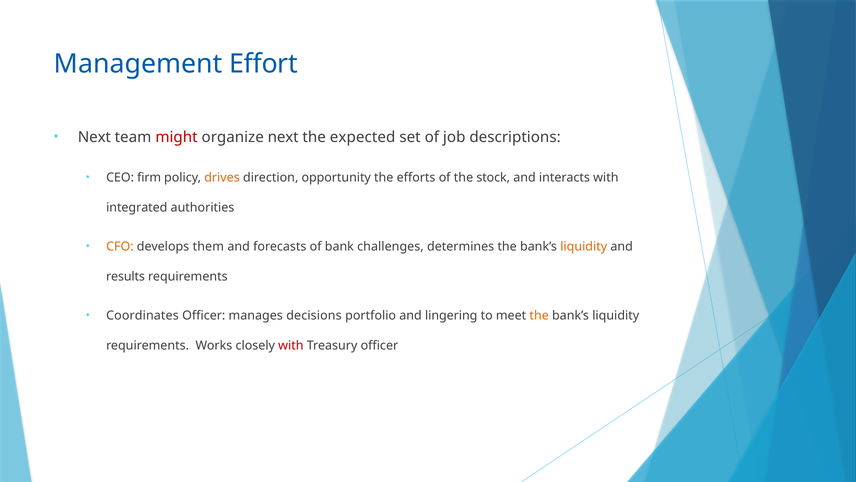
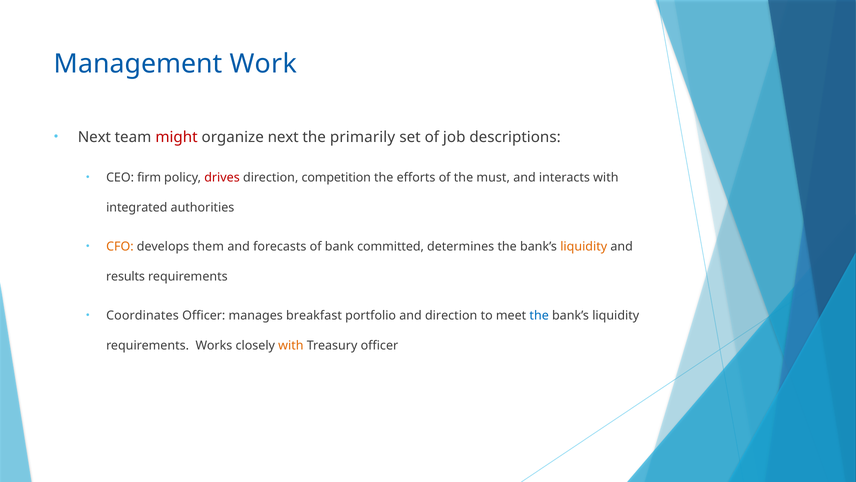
Effort: Effort -> Work
expected: expected -> primarily
drives colour: orange -> red
opportunity: opportunity -> competition
stock: stock -> must
challenges: challenges -> committed
decisions: decisions -> breakfast
and lingering: lingering -> direction
the at (539, 315) colour: orange -> blue
with at (291, 345) colour: red -> orange
